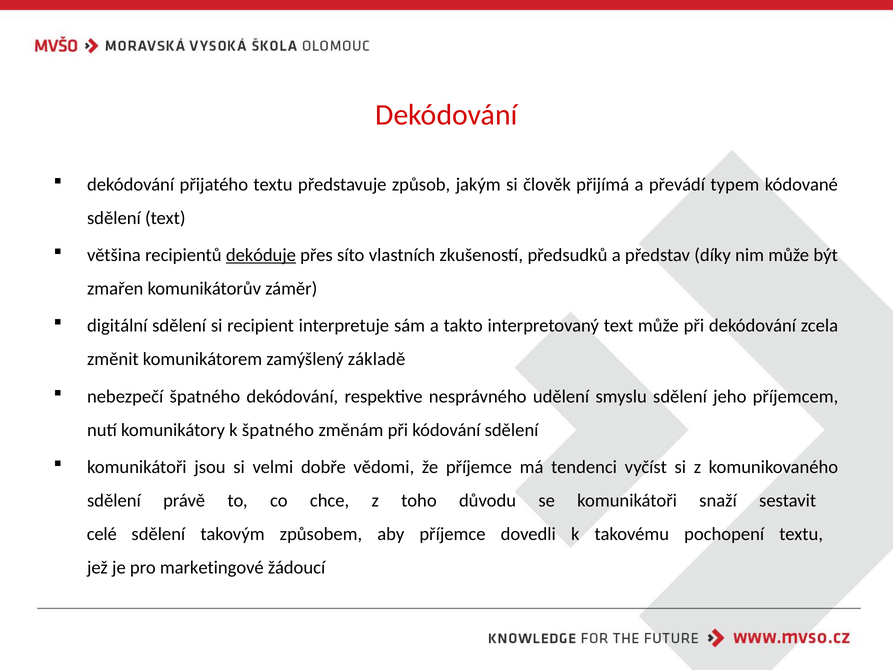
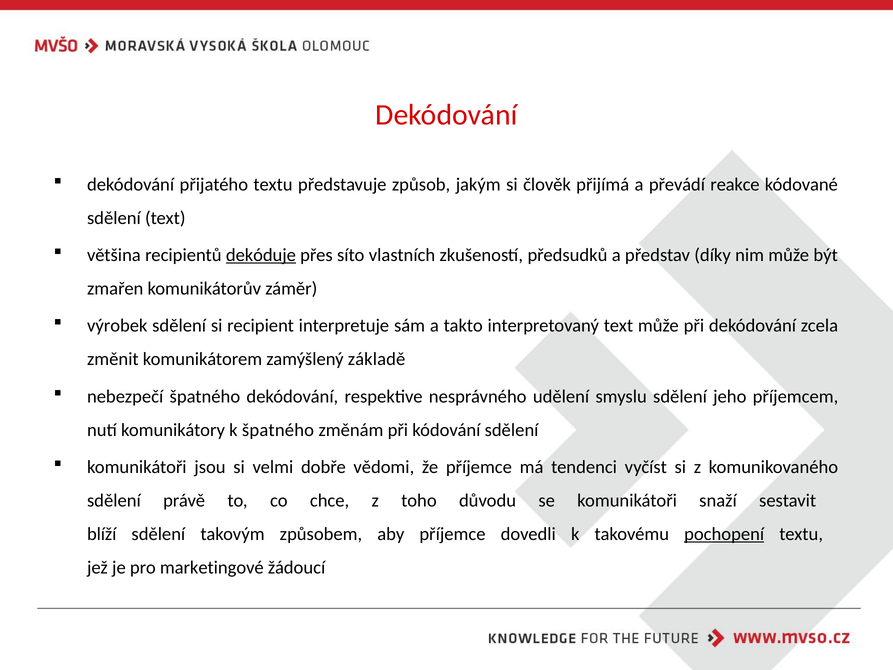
typem: typem -> reakce
digitální: digitální -> výrobek
celé: celé -> blíží
pochopení underline: none -> present
